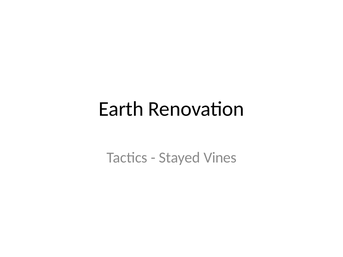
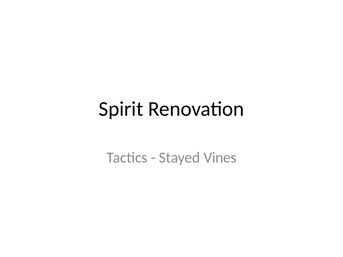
Earth: Earth -> Spirit
